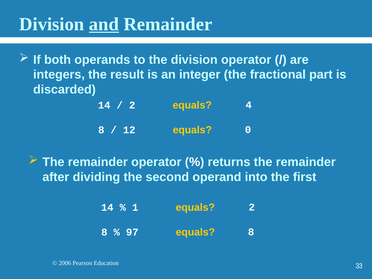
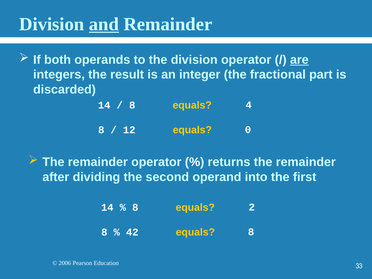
are underline: none -> present
2 at (132, 105): 2 -> 8
1 at (135, 207): 1 -> 8
97: 97 -> 42
